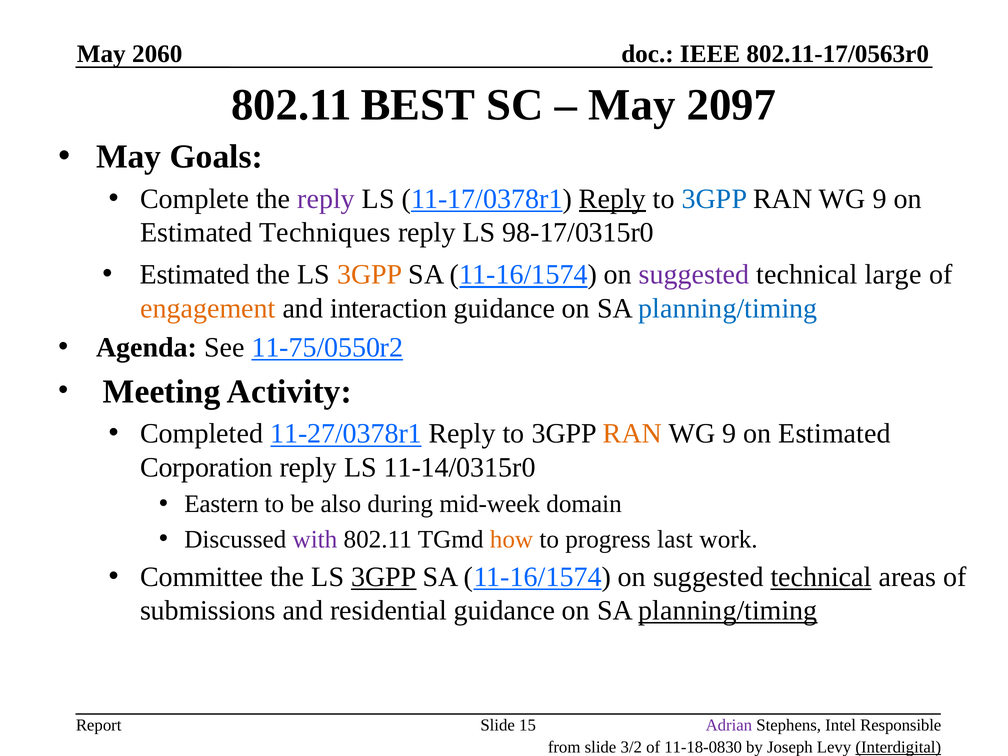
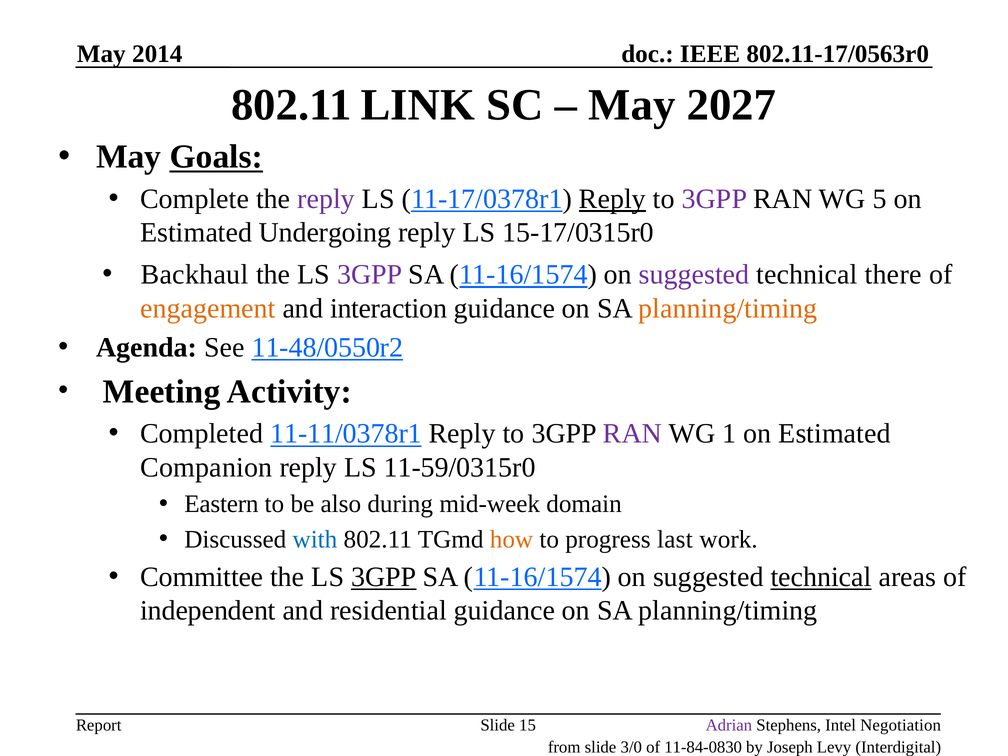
2060: 2060 -> 2014
BEST: BEST -> LINK
2097: 2097 -> 2027
Goals underline: none -> present
3GPP at (714, 199) colour: blue -> purple
9 at (880, 199): 9 -> 5
Techniques: Techniques -> Undergoing
98-17/0315r0: 98-17/0315r0 -> 15-17/0315r0
Estimated at (195, 275): Estimated -> Backhaul
3GPP at (370, 275) colour: orange -> purple
large: large -> there
planning/timing at (728, 308) colour: blue -> orange
11-75/0550r2: 11-75/0550r2 -> 11-48/0550r2
11-27/0378r1: 11-27/0378r1 -> 11-11/0378r1
RAN at (632, 434) colour: orange -> purple
9 at (729, 434): 9 -> 1
Corporation: Corporation -> Companion
11-14/0315r0: 11-14/0315r0 -> 11-59/0315r0
with colour: purple -> blue
submissions: submissions -> independent
planning/timing at (728, 611) underline: present -> none
Responsible: Responsible -> Negotiation
3/2: 3/2 -> 3/0
11-18-0830: 11-18-0830 -> 11-84-0830
Interdigital underline: present -> none
